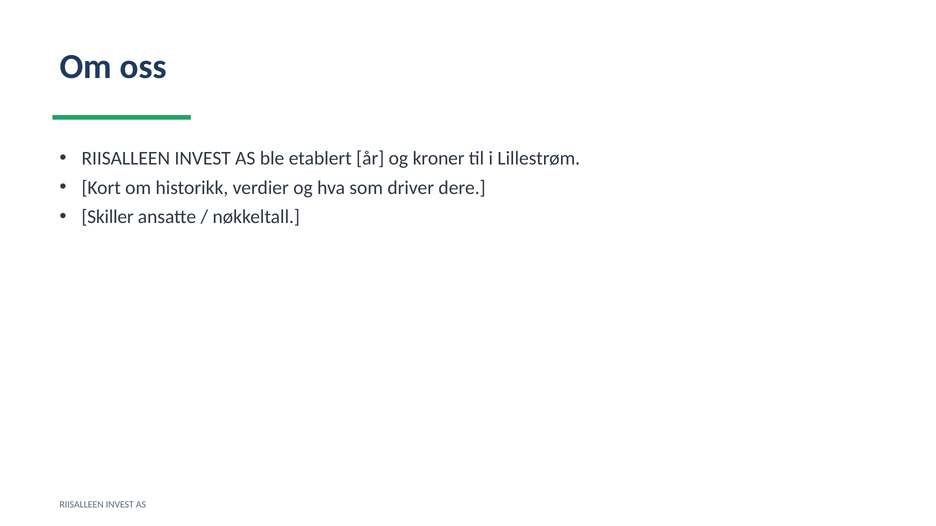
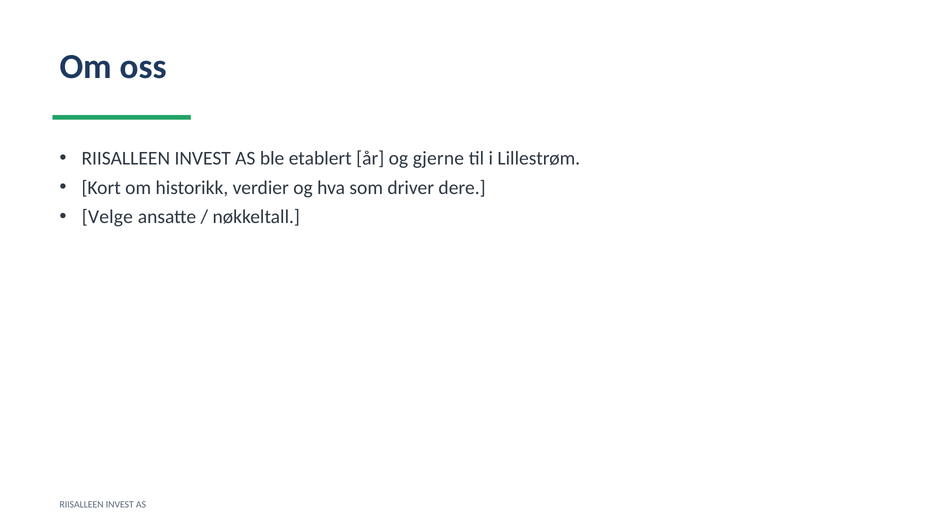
kroner: kroner -> gjerne
Skiller: Skiller -> Velge
